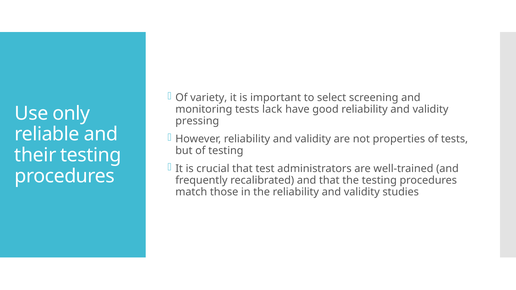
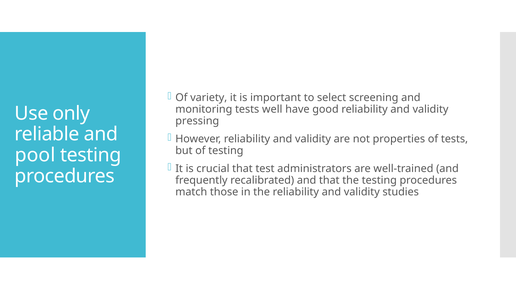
lack: lack -> well
their: their -> pool
